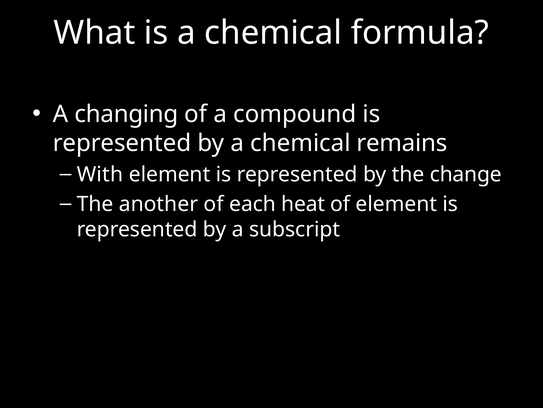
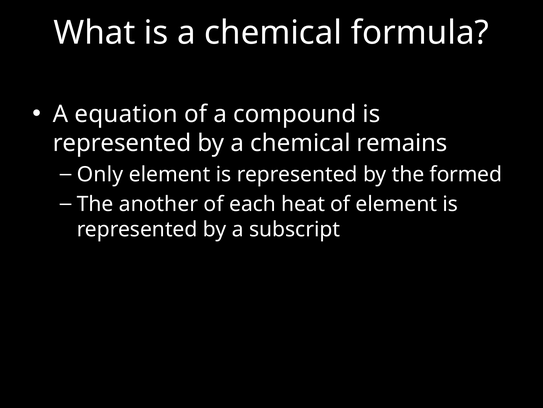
changing: changing -> equation
With: With -> Only
change: change -> formed
